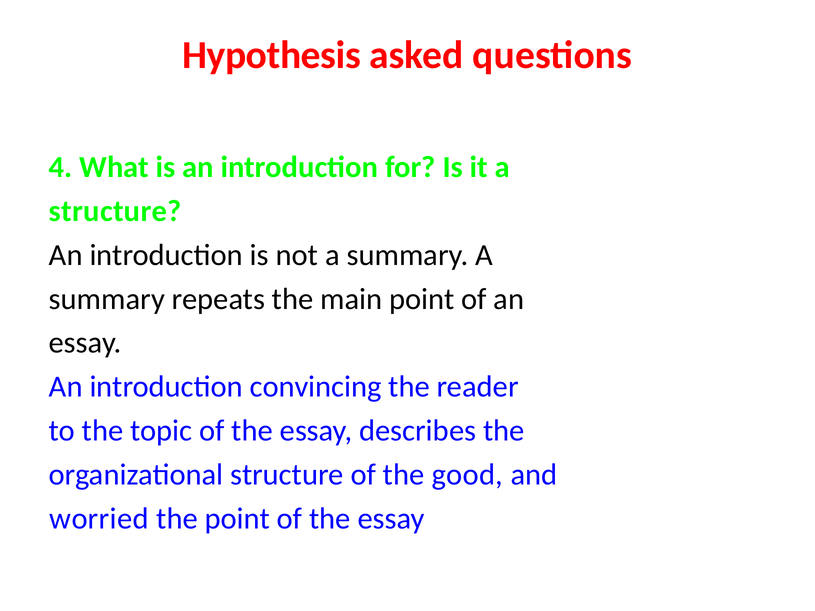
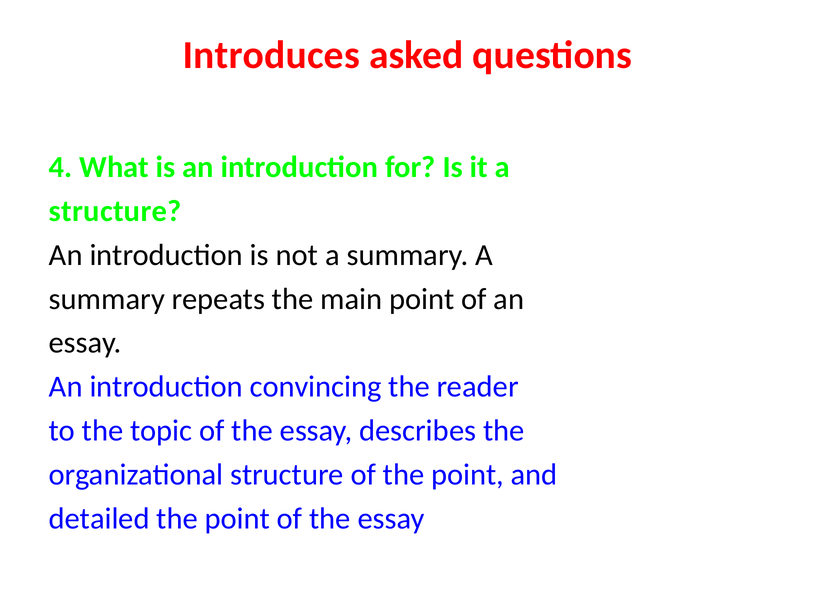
Hypothesis: Hypothesis -> Introduces
of the good: good -> point
worried: worried -> detailed
